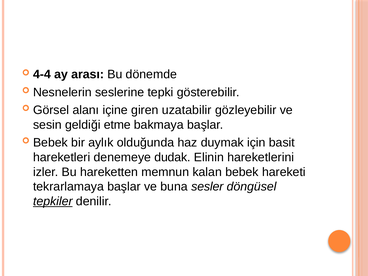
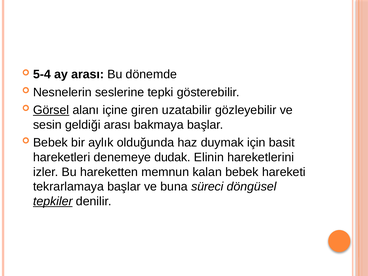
4-4: 4-4 -> 5-4
Görsel underline: none -> present
geldiği etme: etme -> arası
sesler: sesler -> süreci
